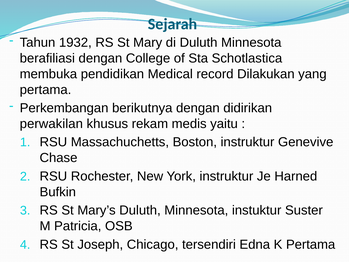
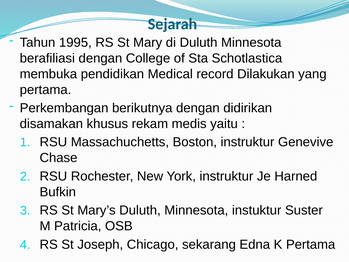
1932: 1932 -> 1995
perwakilan: perwakilan -> disamakan
tersendiri: tersendiri -> sekarang
